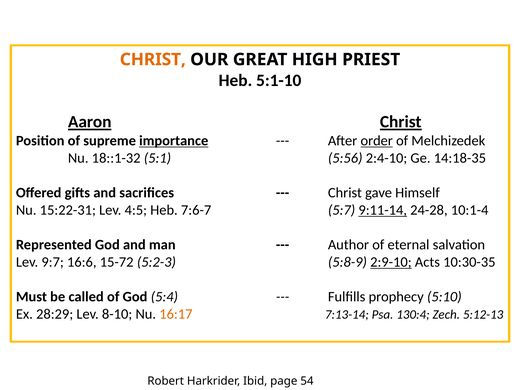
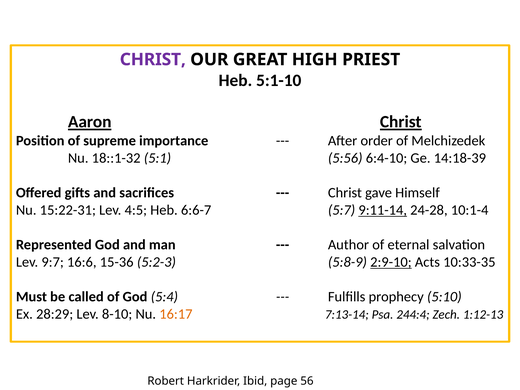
CHRIST at (153, 60) colour: orange -> purple
importance underline: present -> none
order underline: present -> none
2:4-10: 2:4-10 -> 6:4-10
14:18-35: 14:18-35 -> 14:18-39
7:6-7: 7:6-7 -> 6:6-7
15-72: 15-72 -> 15-36
10:30-35: 10:30-35 -> 10:33-35
130:4: 130:4 -> 244:4
5:12-13: 5:12-13 -> 1:12-13
54: 54 -> 56
